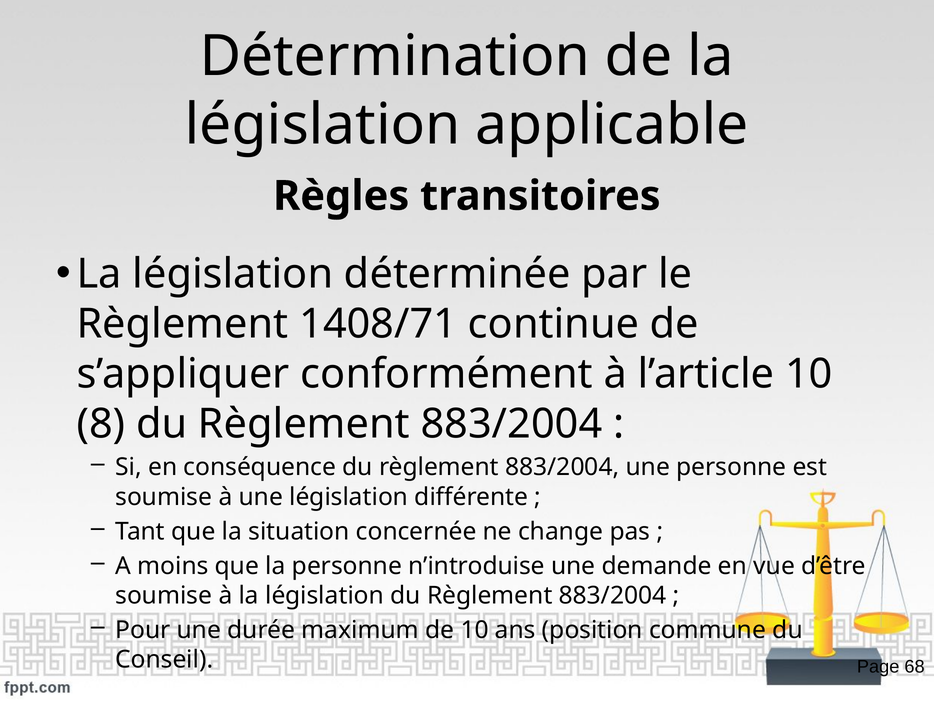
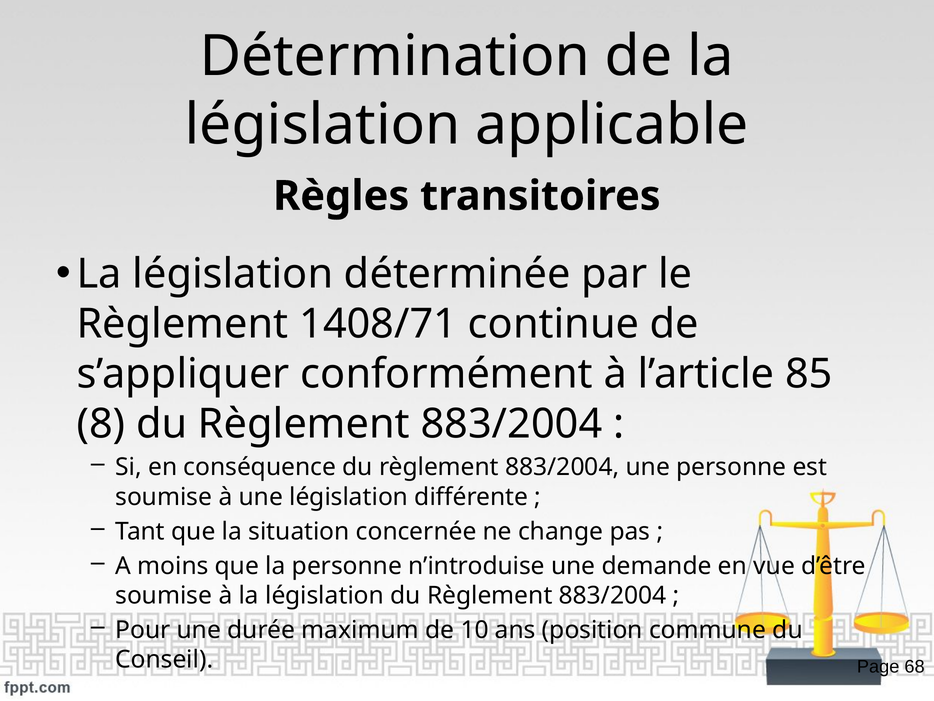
l’article 10: 10 -> 85
